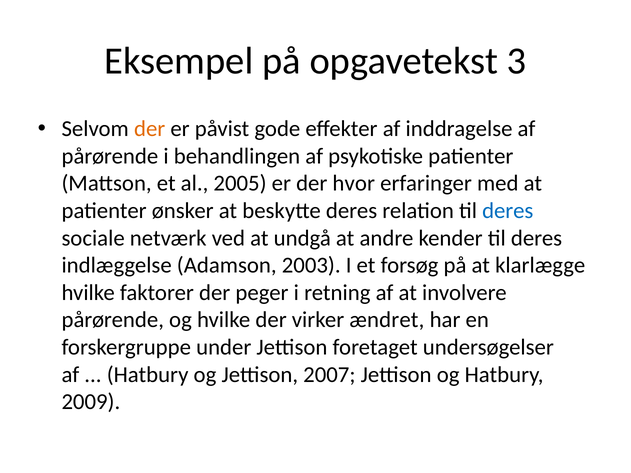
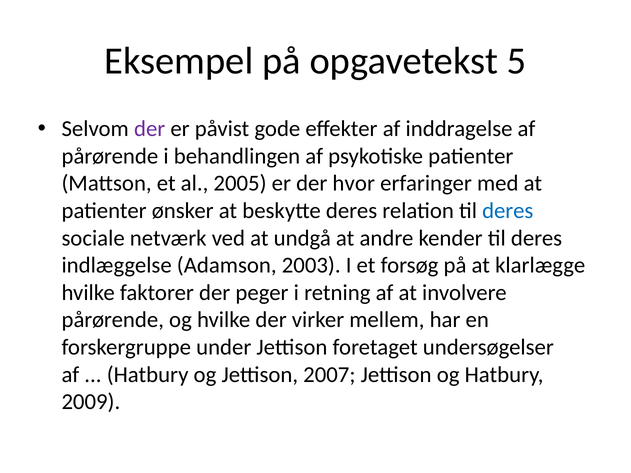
3: 3 -> 5
der at (150, 129) colour: orange -> purple
ændret: ændret -> mellem
